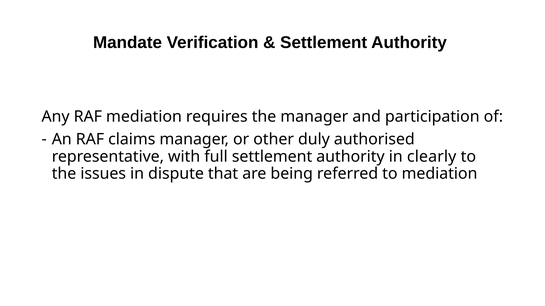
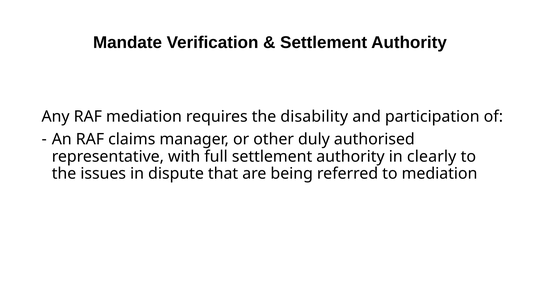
the manager: manager -> disability
